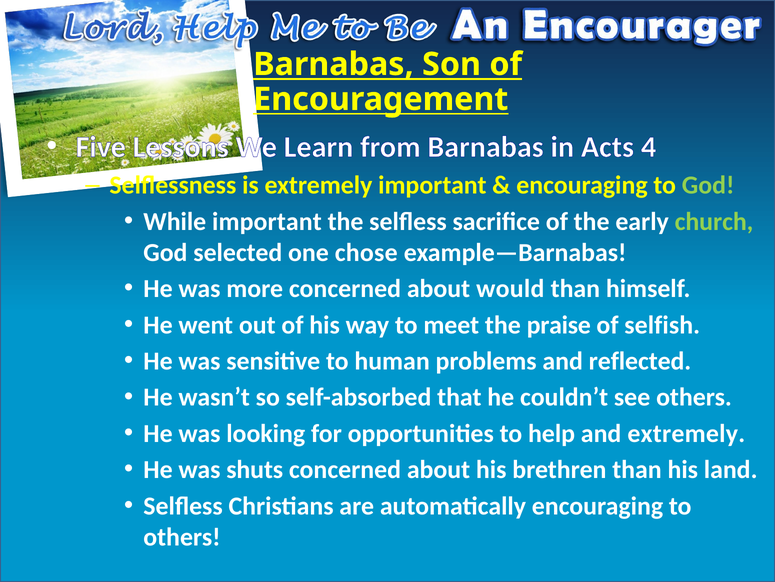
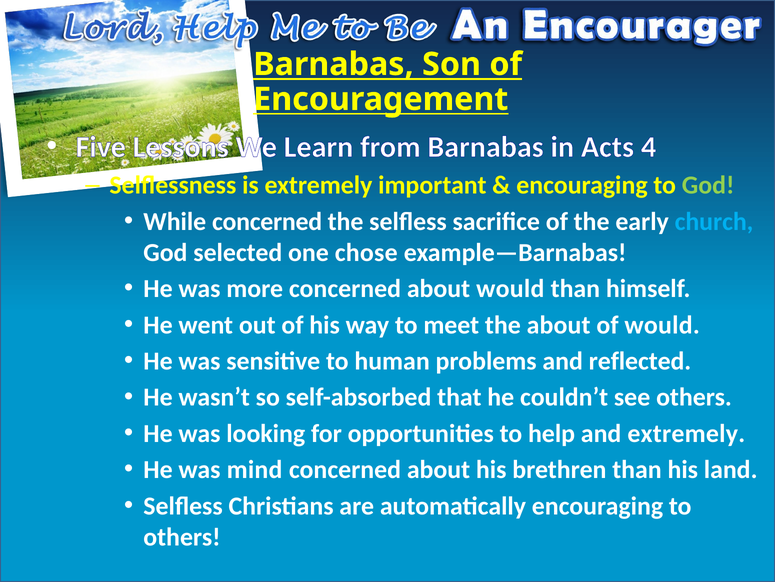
While important: important -> concerned
church colour: light green -> light blue
the praise: praise -> about
of selfish: selfish -> would
shuts: shuts -> mind
